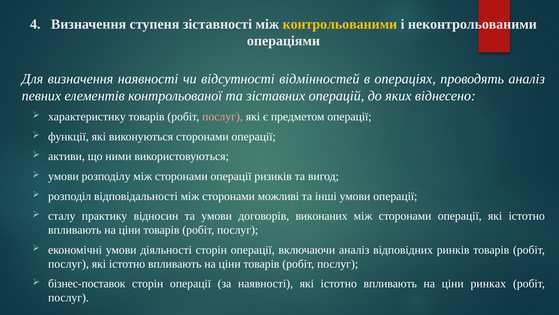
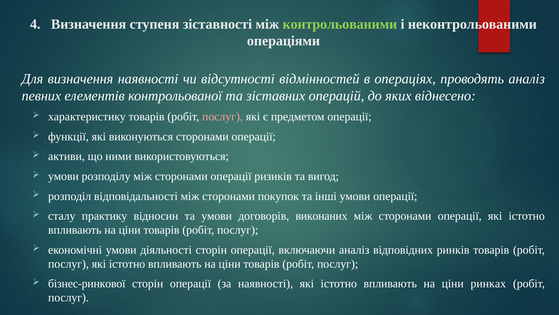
контрольованими colour: yellow -> light green
можливі: можливі -> покупок
бізнес-поставок: бізнес-поставок -> бізнес-ринкової
